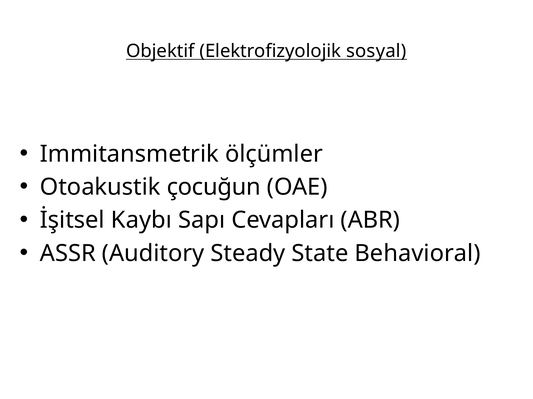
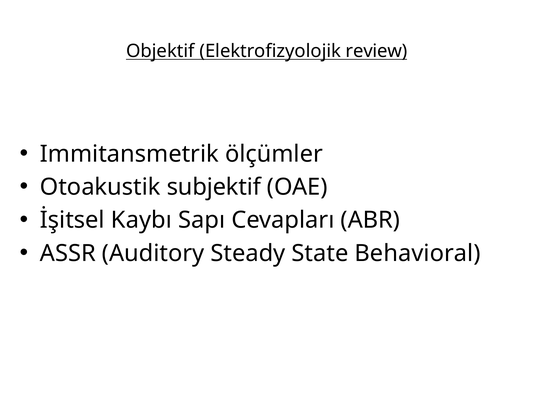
sosyal: sosyal -> review
çocuğun: çocuğun -> subjektif
